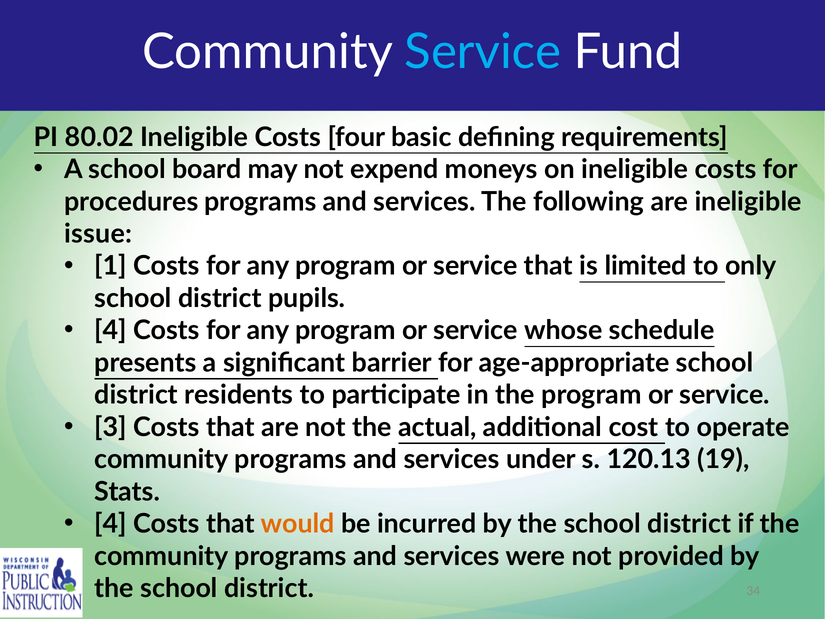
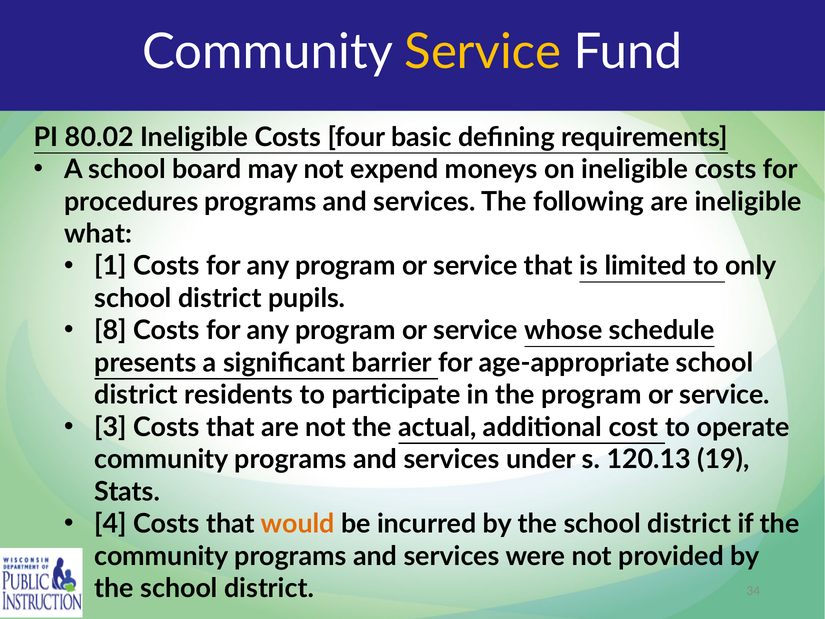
Service at (483, 52) colour: light blue -> yellow
issue: issue -> what
4 at (111, 330): 4 -> 8
